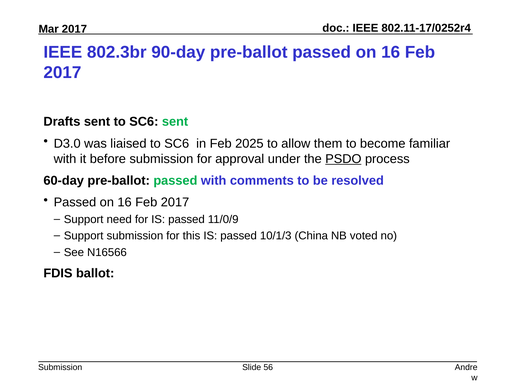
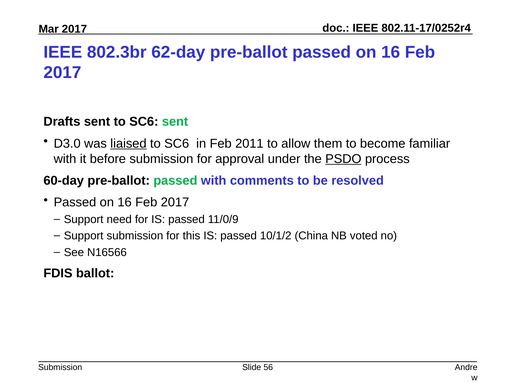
90-day: 90-day -> 62-day
liaised underline: none -> present
2025: 2025 -> 2011
10/1/3: 10/1/3 -> 10/1/2
